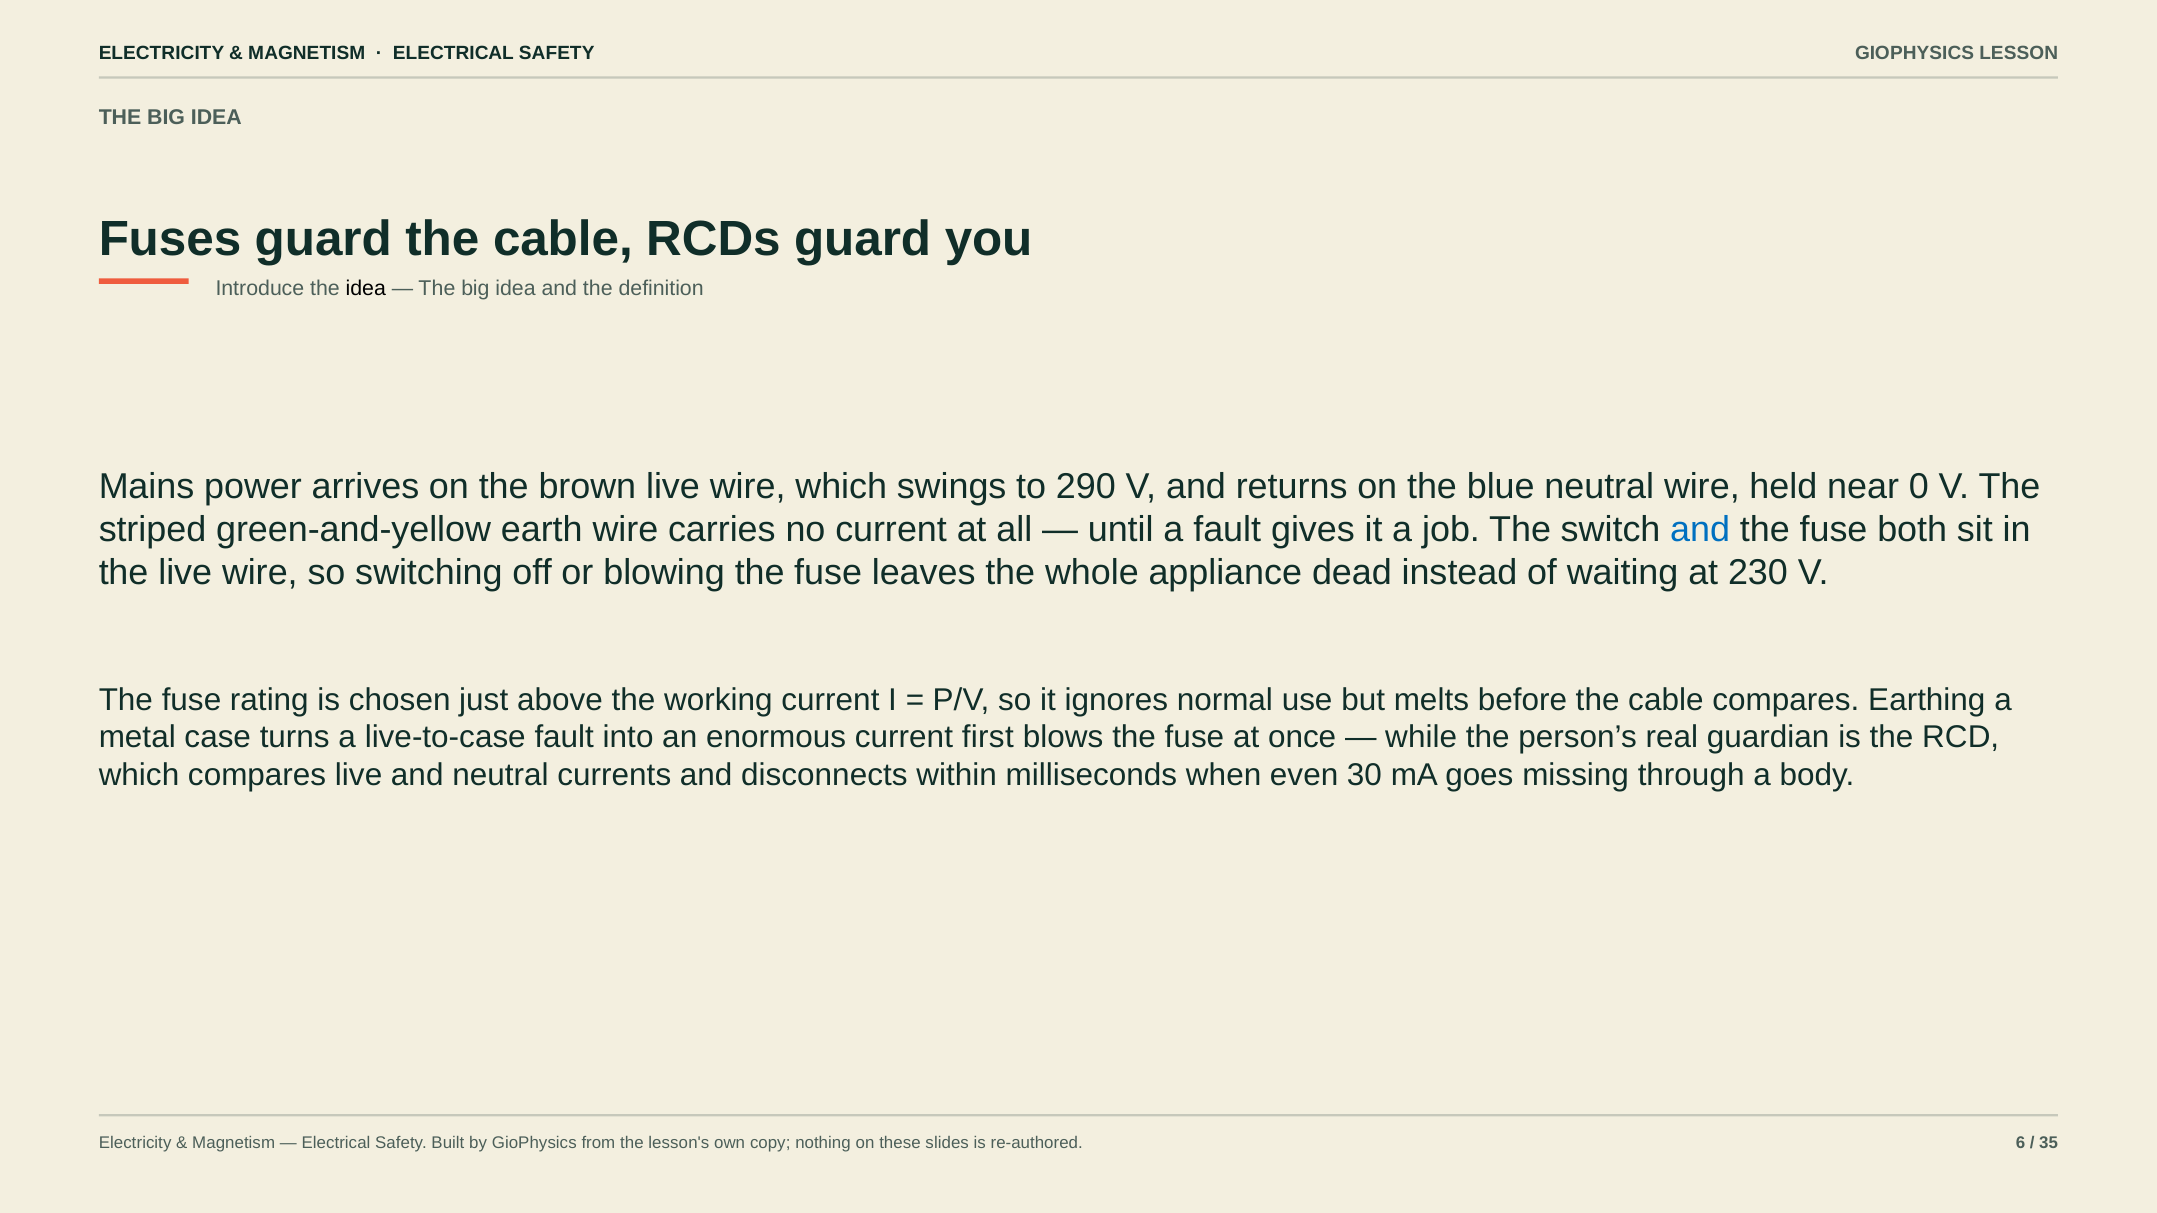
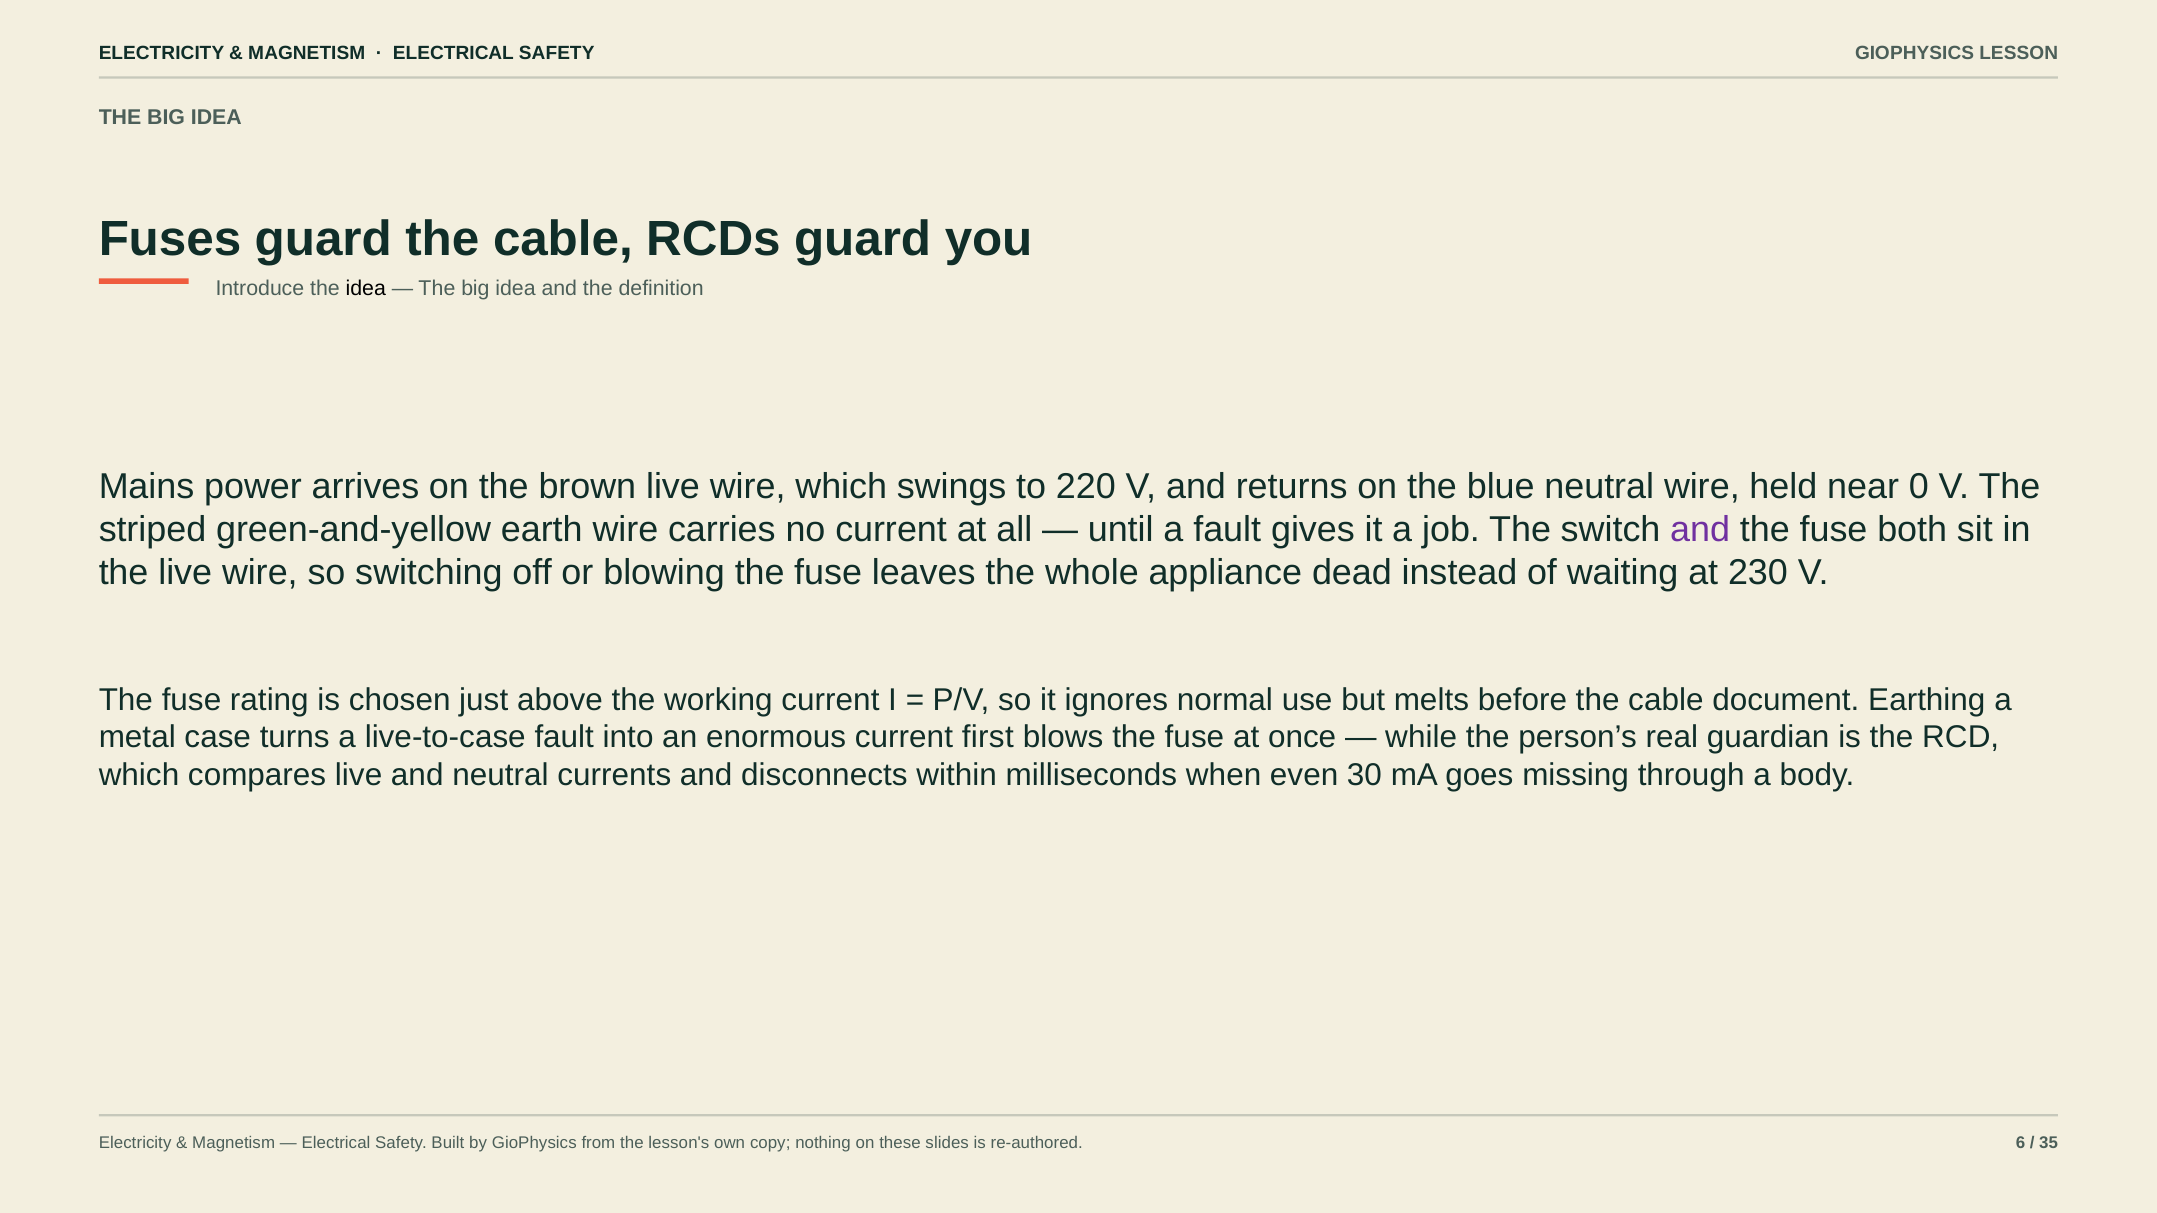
290: 290 -> 220
and at (1700, 530) colour: blue -> purple
cable compares: compares -> document
